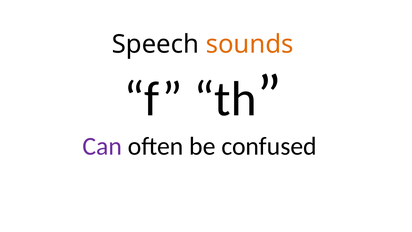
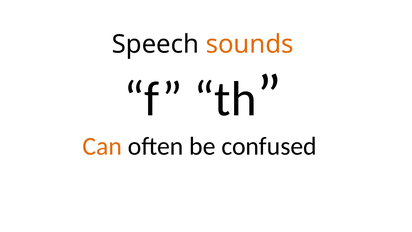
Can colour: purple -> orange
